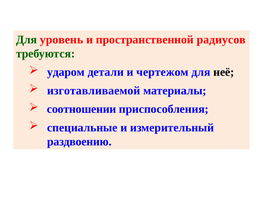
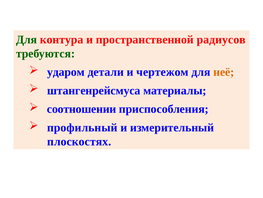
уровень: уровень -> контура
неё colour: black -> orange
изготавливаемой: изготавливаемой -> штангенрейсмуса
специальные: специальные -> профильный
раздвоению: раздвоению -> плоскостях
